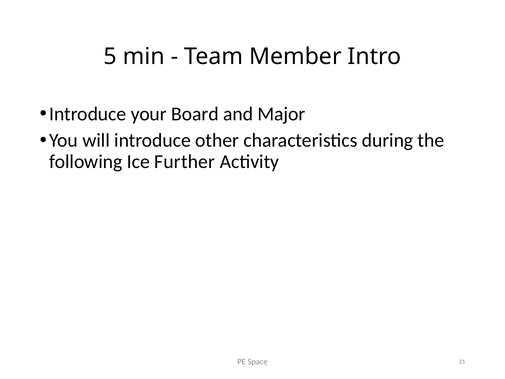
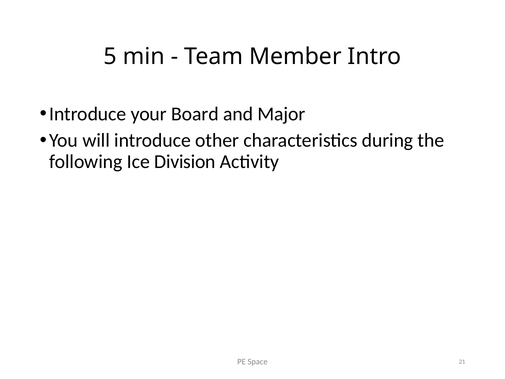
Further: Further -> Division
